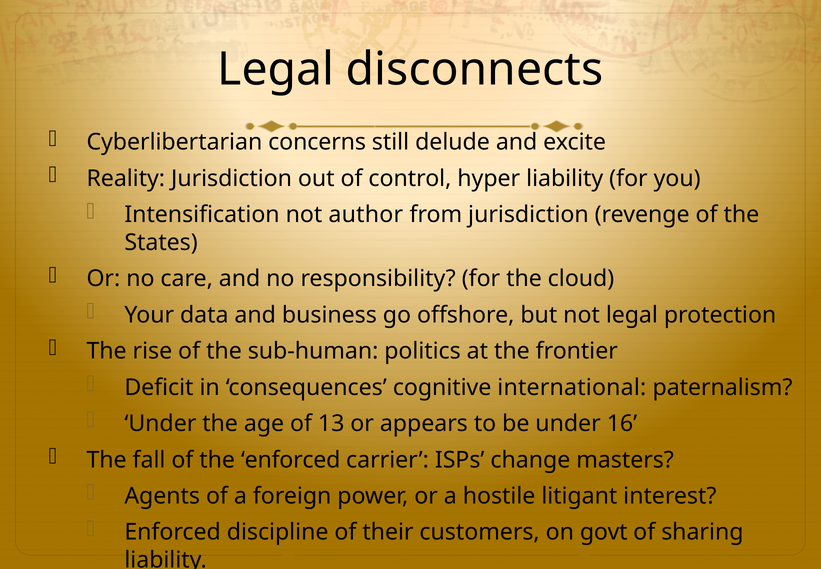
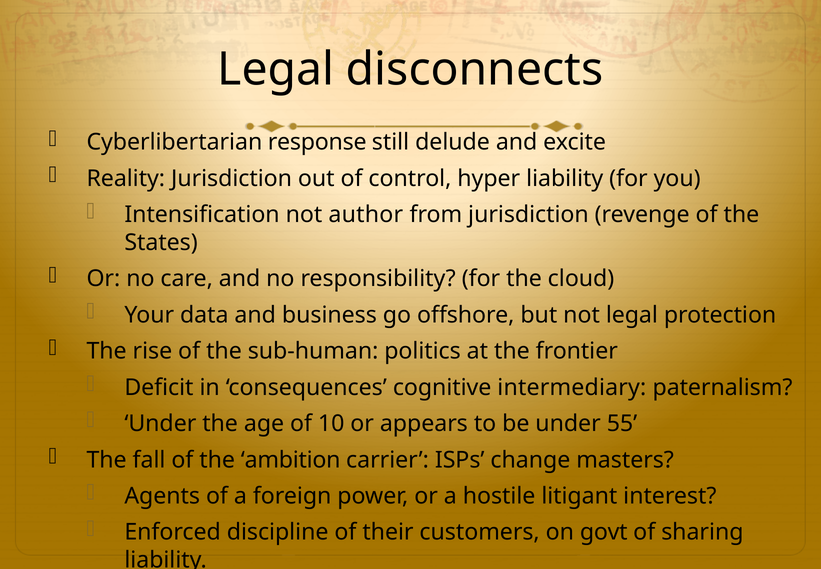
concerns: concerns -> response
international: international -> intermediary
13: 13 -> 10
16: 16 -> 55
the enforced: enforced -> ambition
